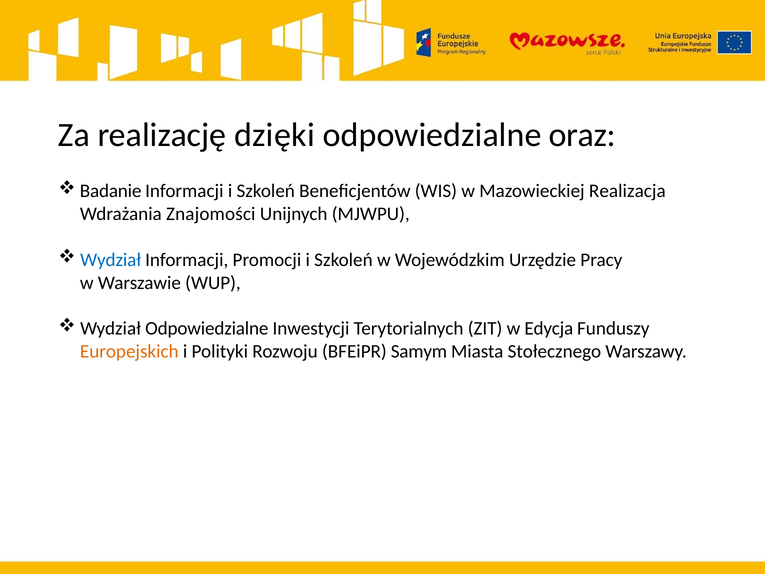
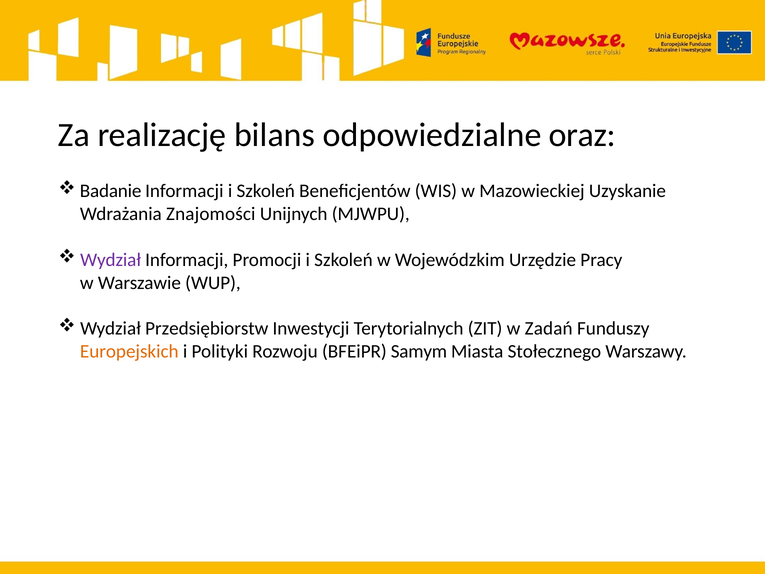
dzięki: dzięki -> bilans
Realizacja: Realizacja -> Uzyskanie
Wydział at (111, 260) colour: blue -> purple
Wydział Odpowiedzialne: Odpowiedzialne -> Przedsiębiorstw
Edycja: Edycja -> Zadań
